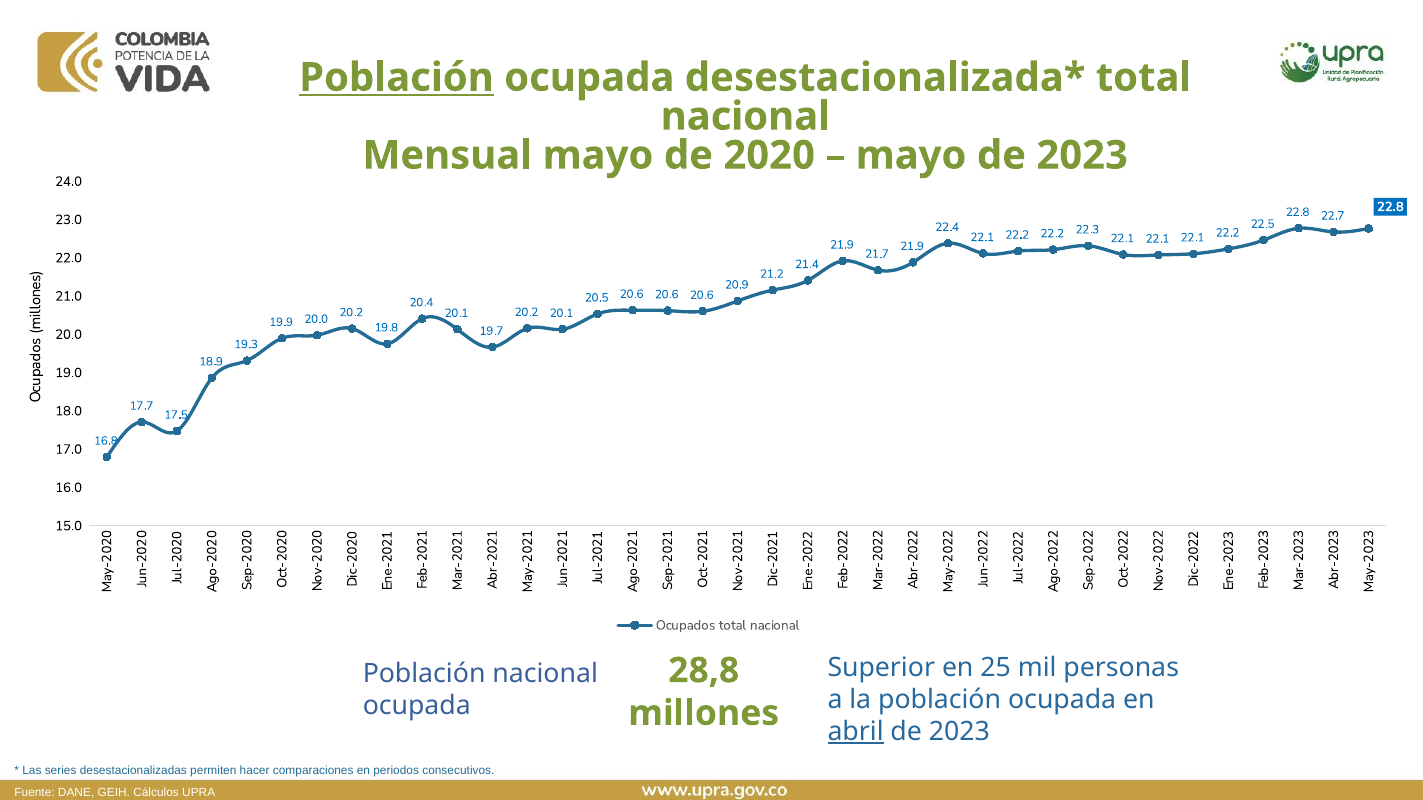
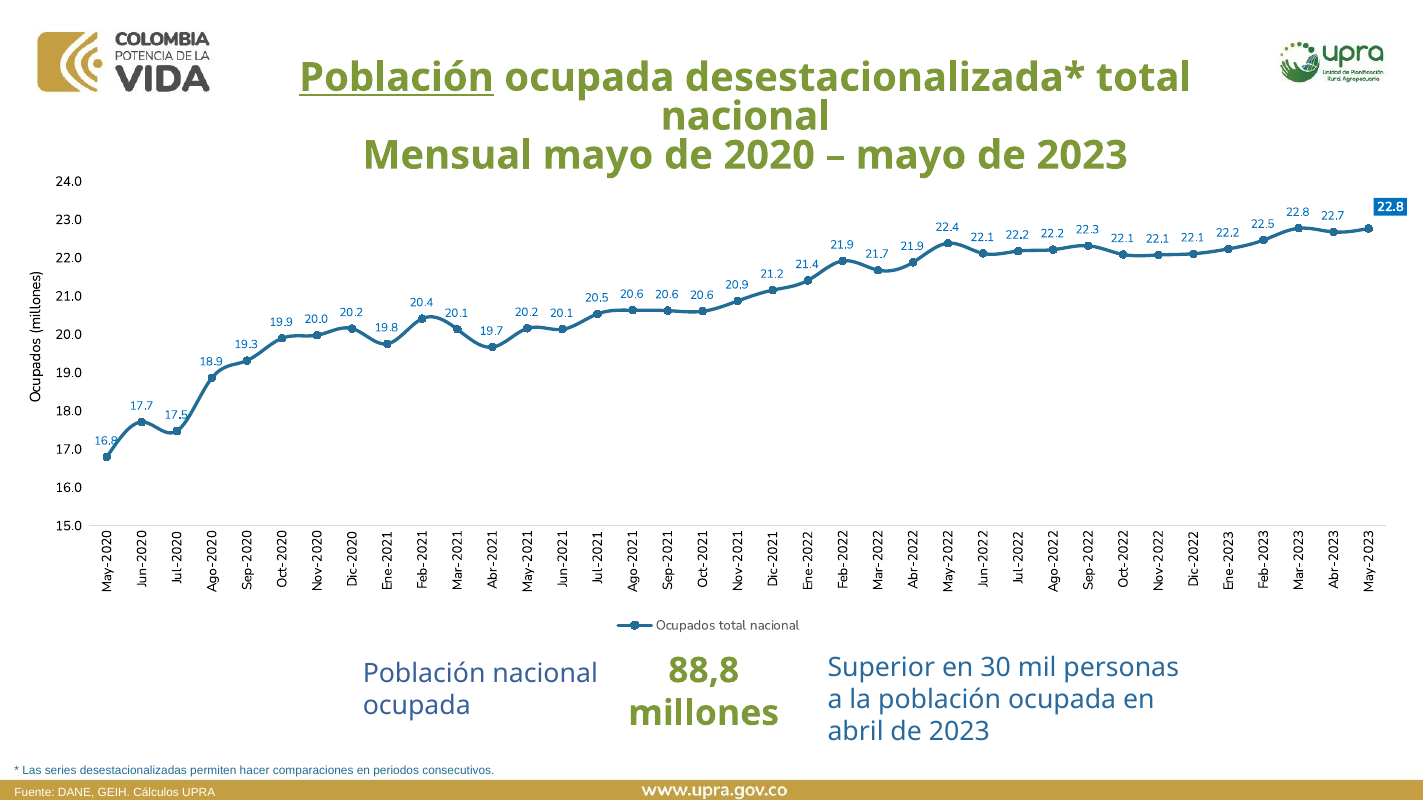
25: 25 -> 30
28,8: 28,8 -> 88,8
abril underline: present -> none
